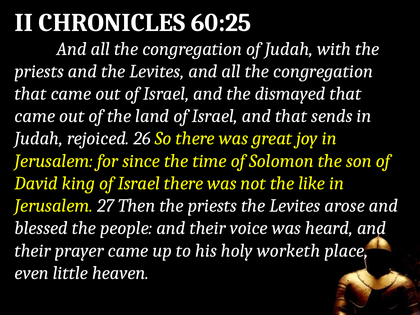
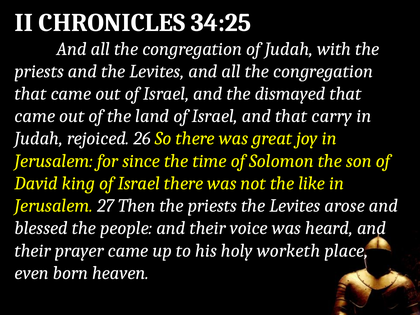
60:25: 60:25 -> 34:25
sends: sends -> carry
little: little -> born
